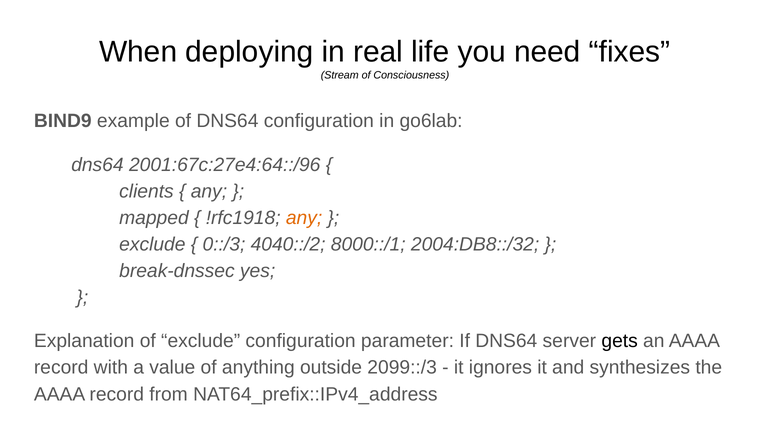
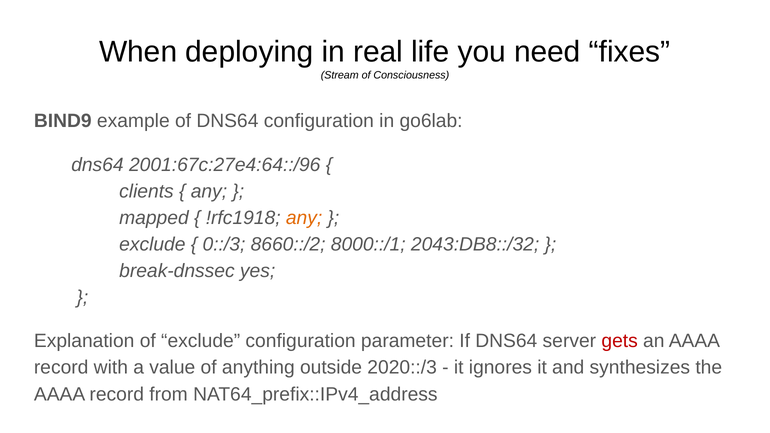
4040::/2: 4040::/2 -> 8660::/2
2004:DB8::/32: 2004:DB8::/32 -> 2043:DB8::/32
gets colour: black -> red
2099::/3: 2099::/3 -> 2020::/3
